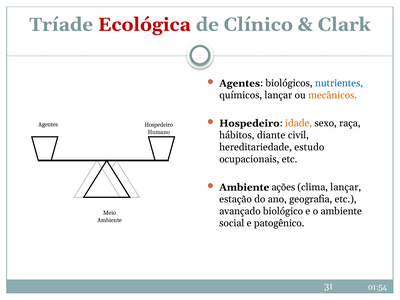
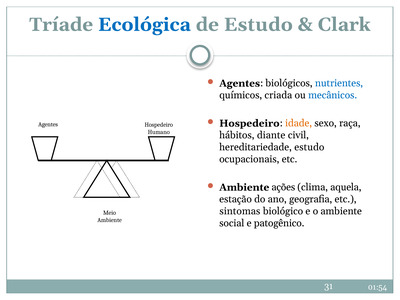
Ecológica colour: red -> blue
de Clínico: Clínico -> Estudo
químicos lançar: lançar -> criada
mecânicos colour: orange -> blue
clima lançar: lançar -> aquela
avançado: avançado -> sintomas
